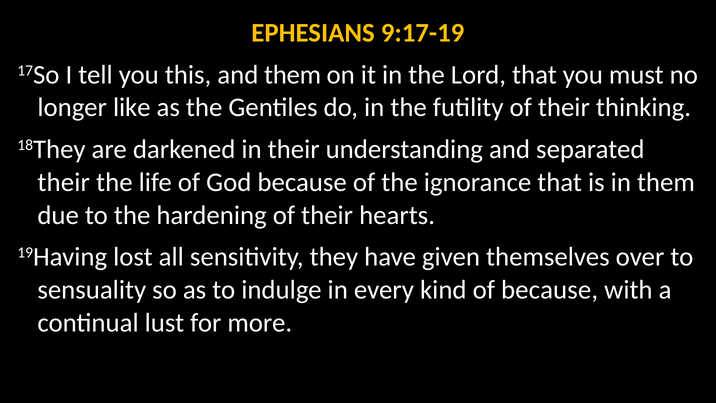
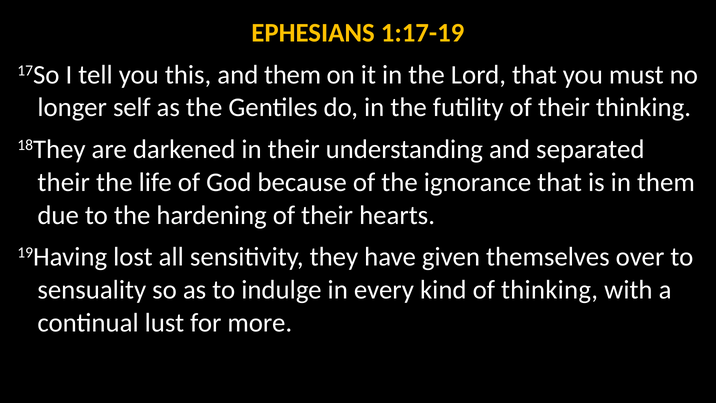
9:17-19: 9:17-19 -> 1:17-19
like: like -> self
of because: because -> thinking
